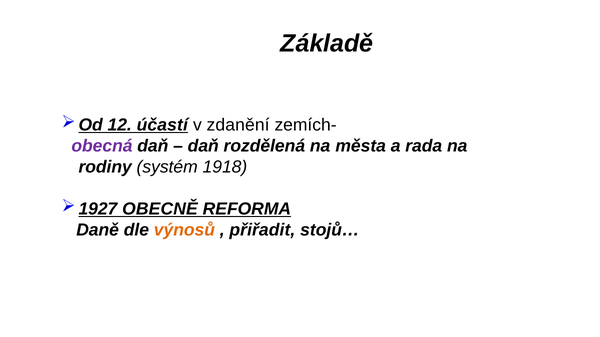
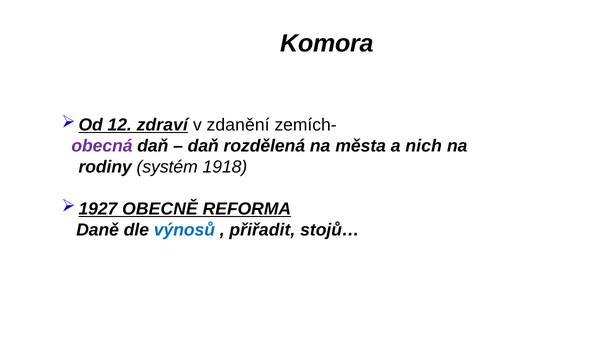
Základě: Základě -> Komora
účastí: účastí -> zdraví
rada: rada -> nich
výnosů colour: orange -> blue
